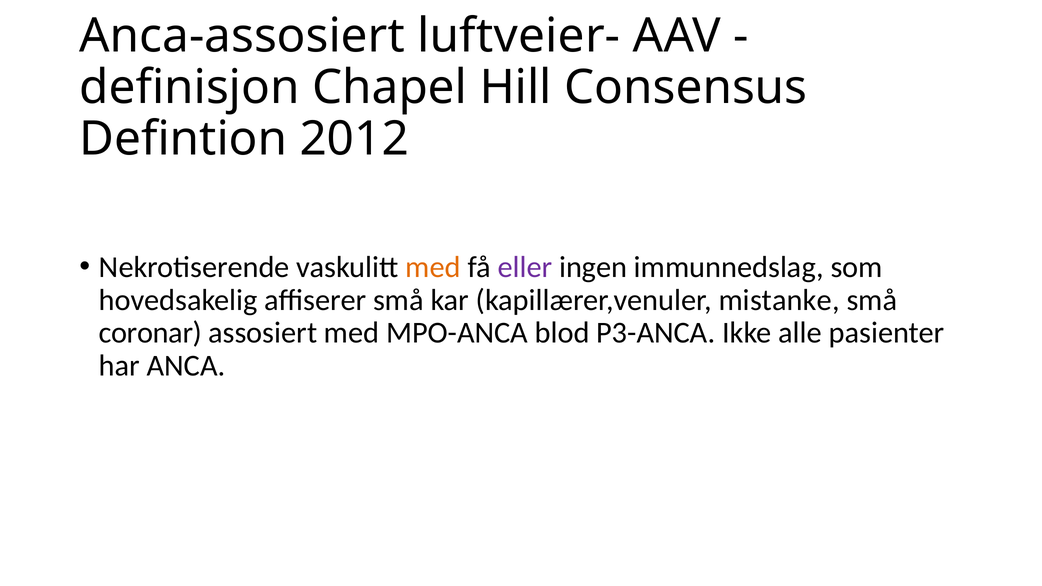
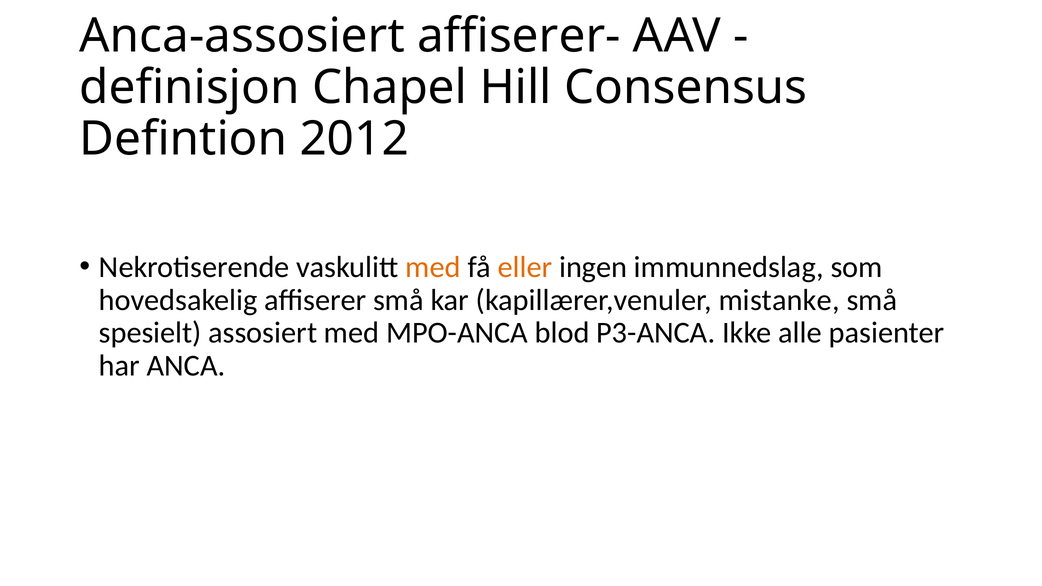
luftveier-: luftveier- -> affiserer-
eller colour: purple -> orange
coronar: coronar -> spesielt
